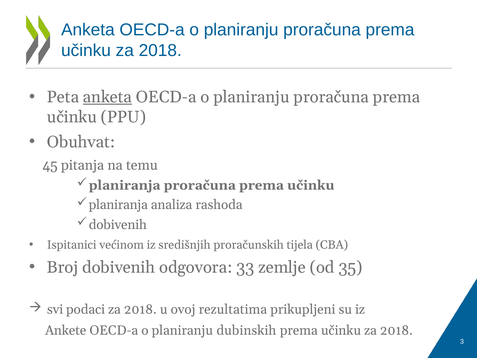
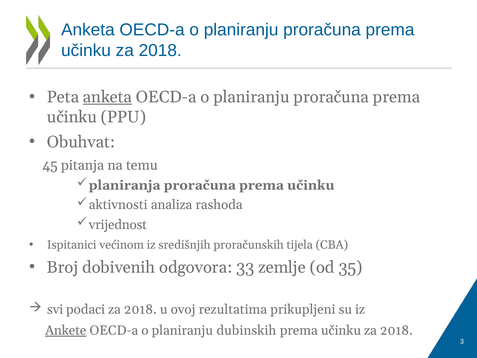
planiranja at (118, 205): planiranja -> aktivnosti
dobivenih at (118, 225): dobivenih -> vrijednost
Ankete underline: none -> present
